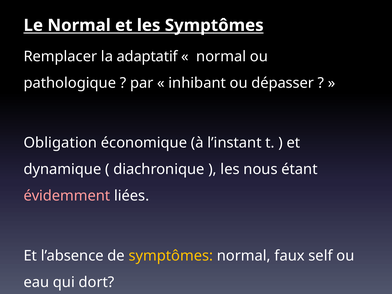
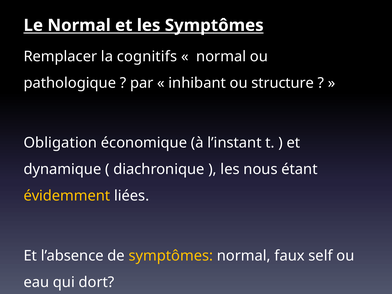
adaptatif: adaptatif -> cognitifs
dépasser: dépasser -> structure
évidemment colour: pink -> yellow
